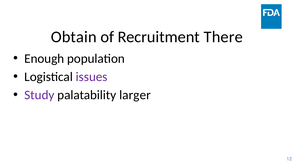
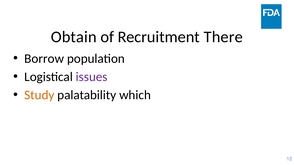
Enough: Enough -> Borrow
Study colour: purple -> orange
larger: larger -> which
